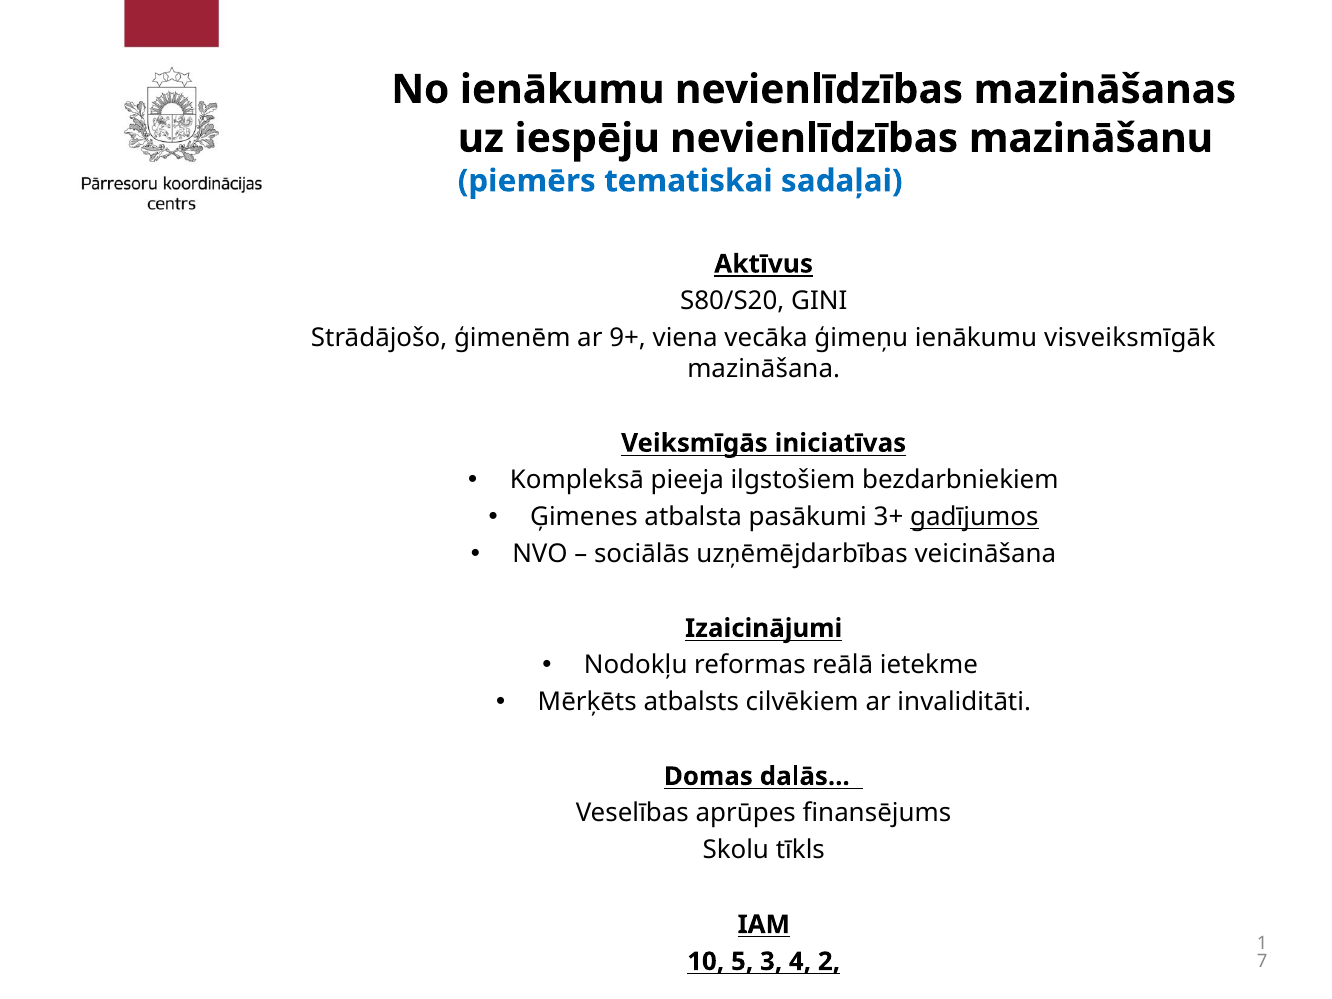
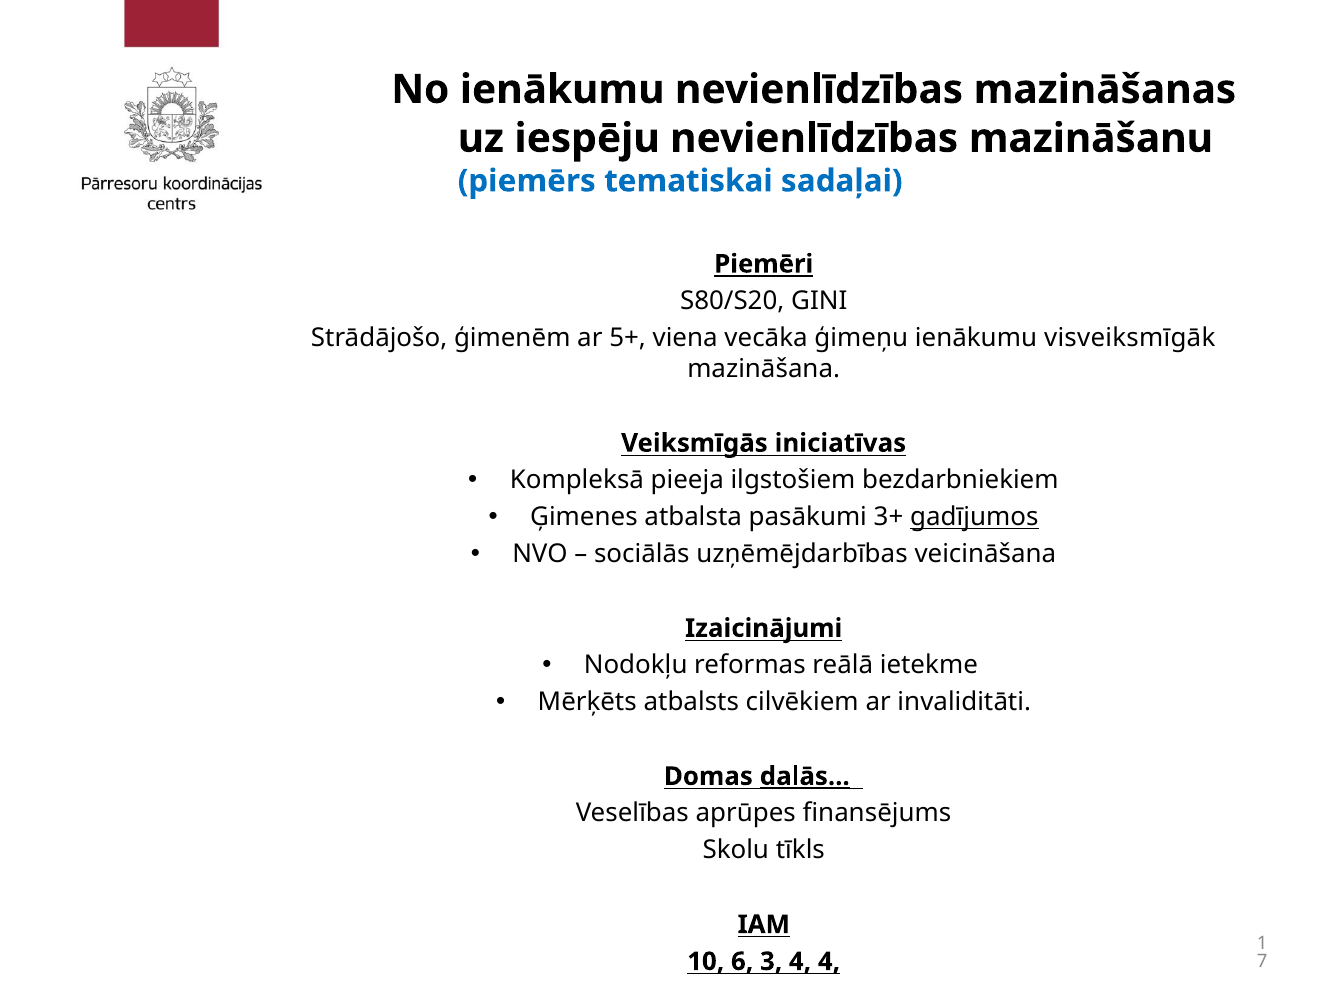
Aktīvus: Aktīvus -> Piemēri
9+: 9+ -> 5+
dalās underline: none -> present
5: 5 -> 6
4 2: 2 -> 4
